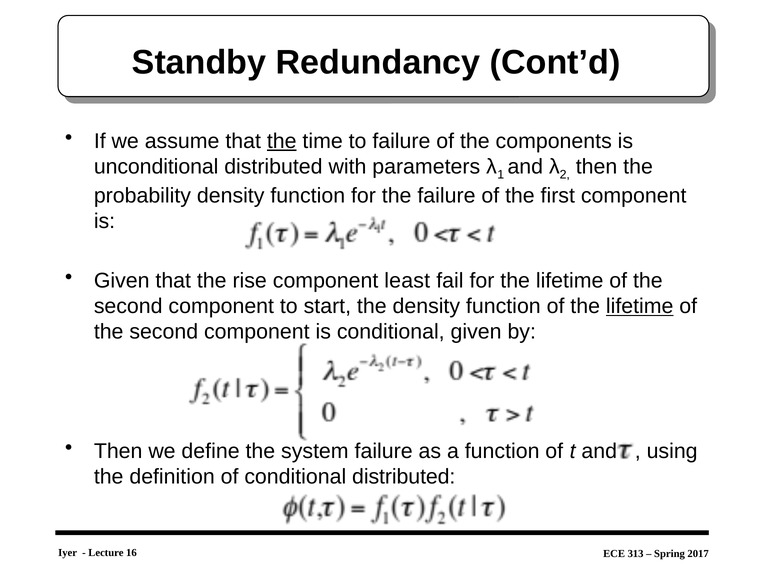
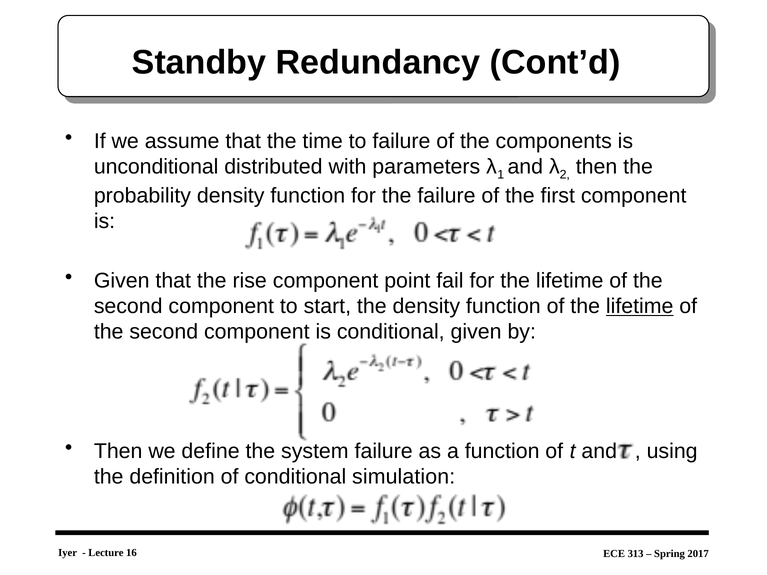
the at (282, 141) underline: present -> none
least: least -> point
conditional distributed: distributed -> simulation
